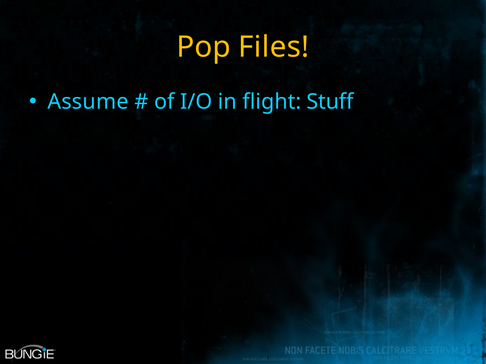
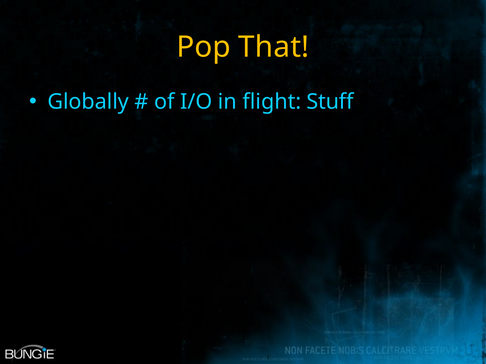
Files: Files -> That
Assume: Assume -> Globally
